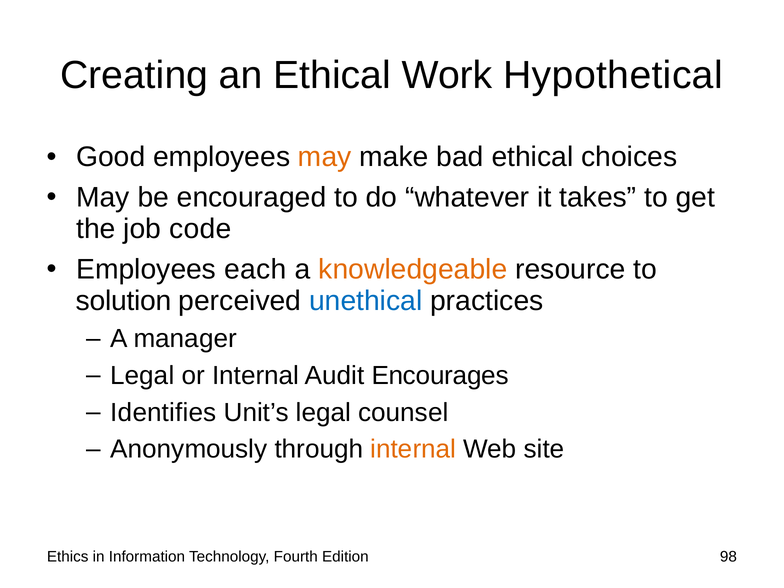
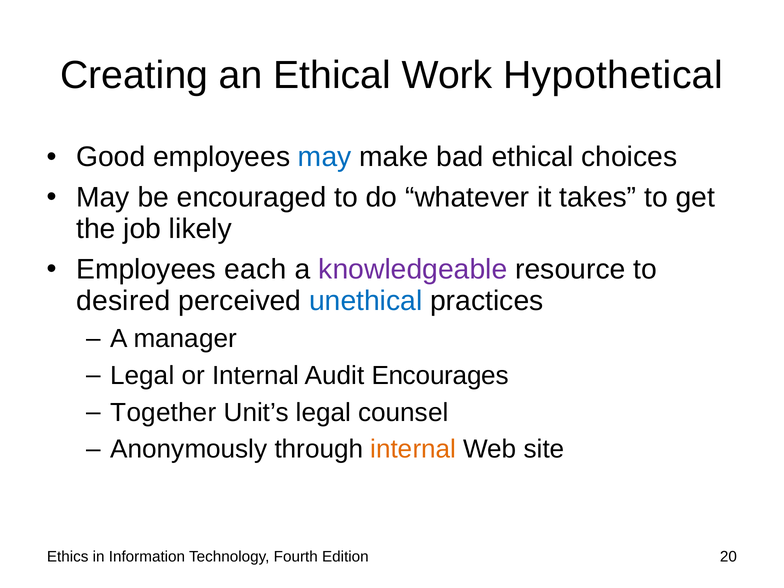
may at (325, 157) colour: orange -> blue
code: code -> likely
knowledgeable colour: orange -> purple
solution: solution -> desired
Identifies: Identifies -> Together
98: 98 -> 20
